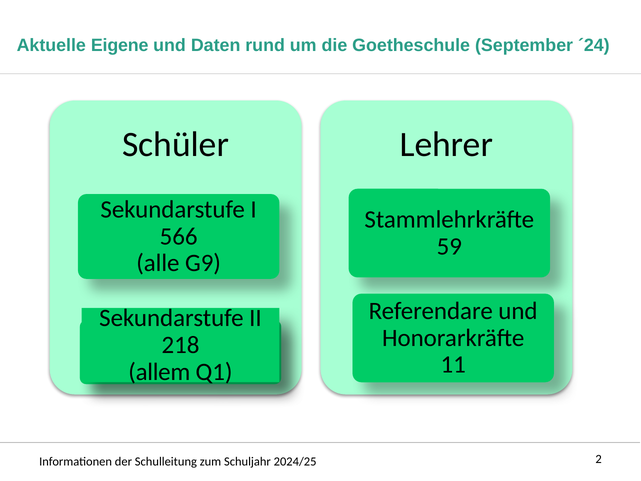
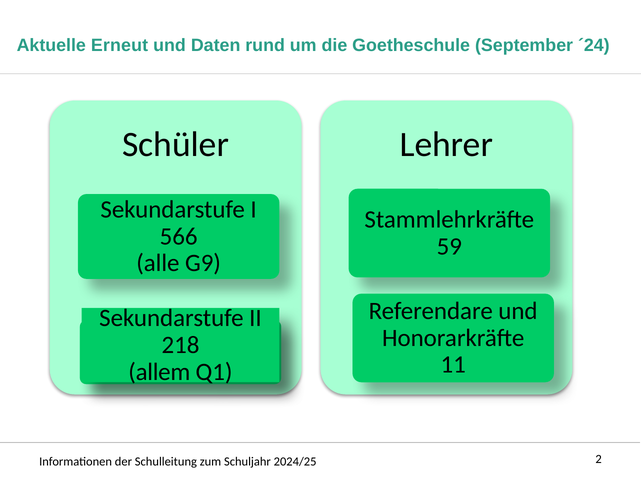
Eigene: Eigene -> Erneut
